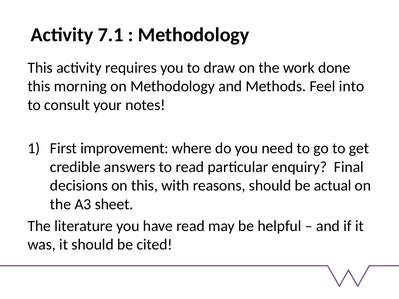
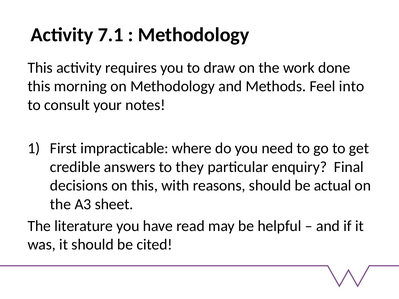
improvement: improvement -> impracticable
to read: read -> they
